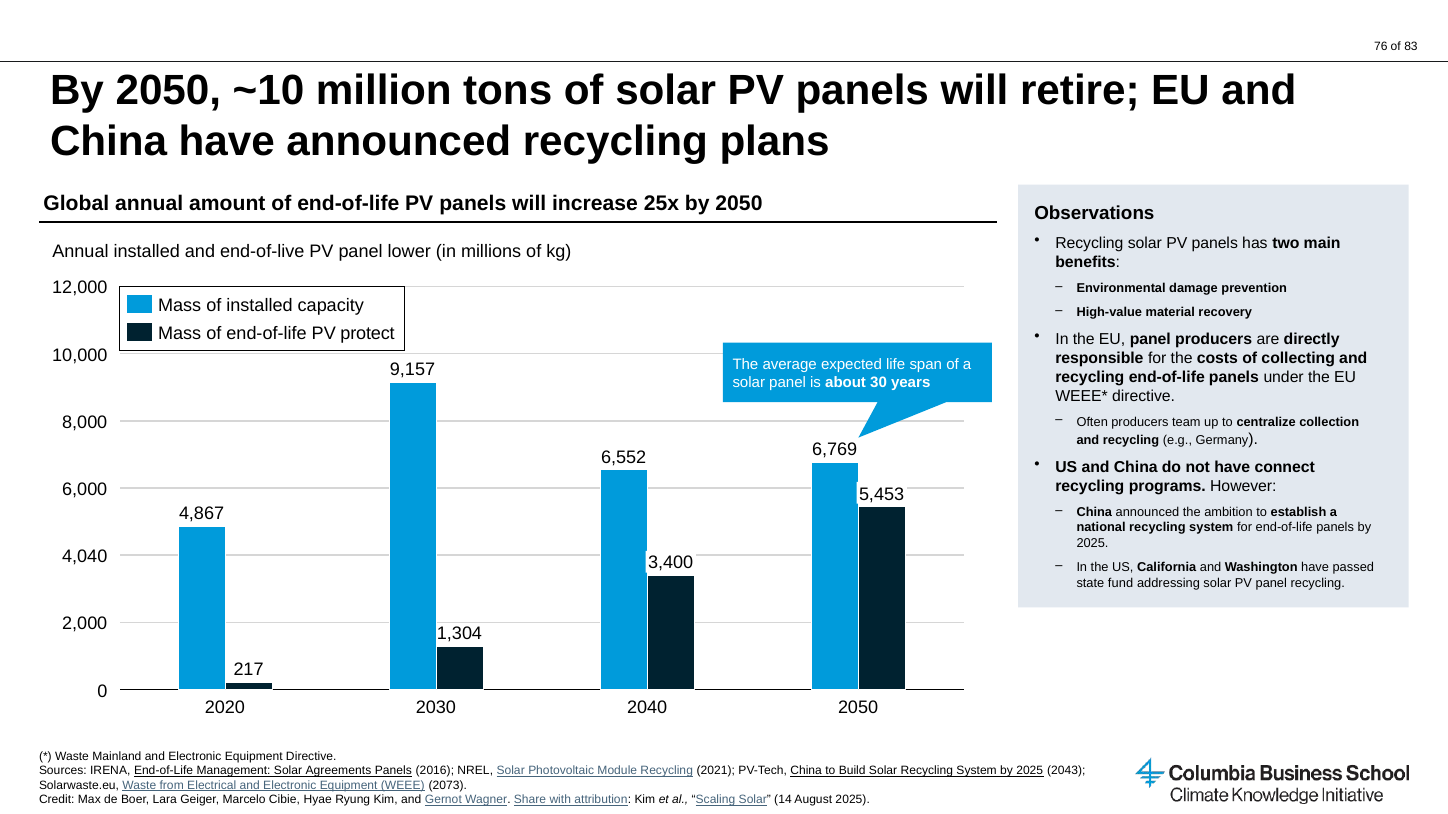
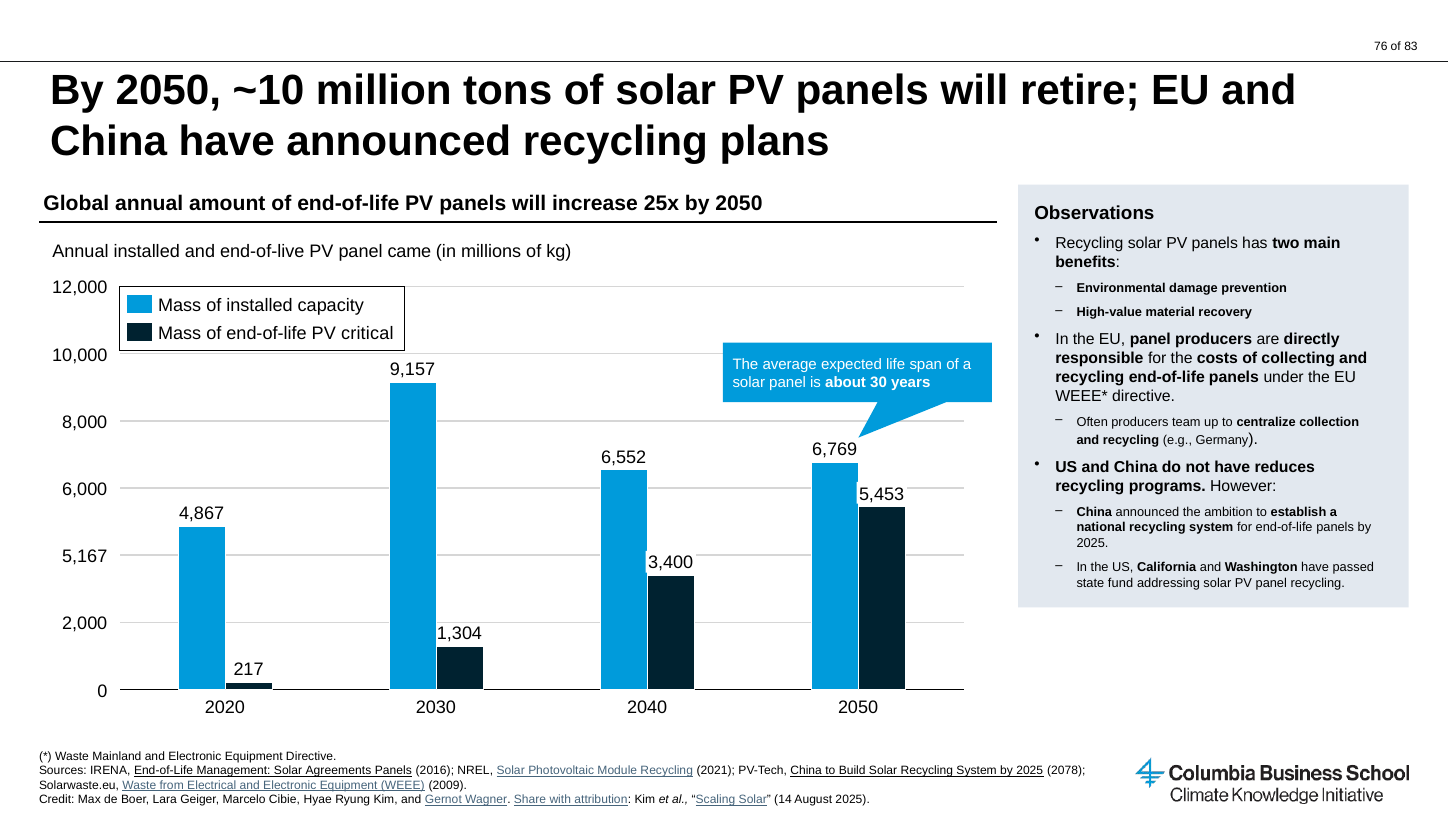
lower: lower -> came
protect: protect -> critical
connect: connect -> reduces
4,040: 4,040 -> 5,167
2043: 2043 -> 2078
2073: 2073 -> 2009
